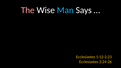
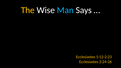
The colour: pink -> yellow
